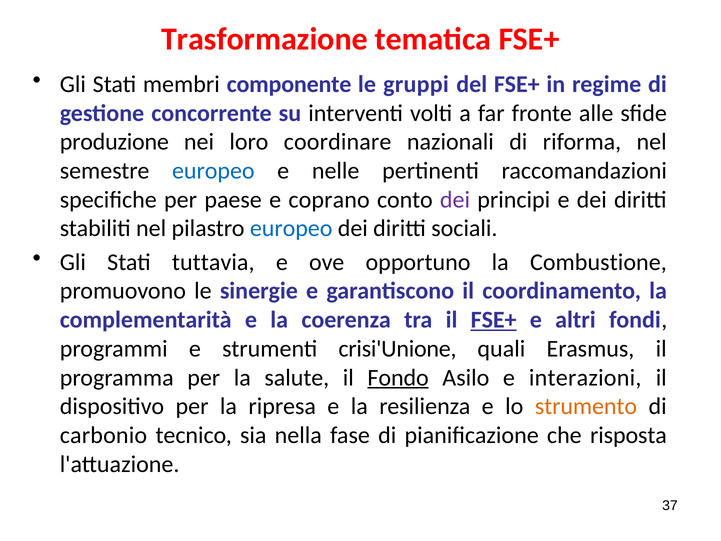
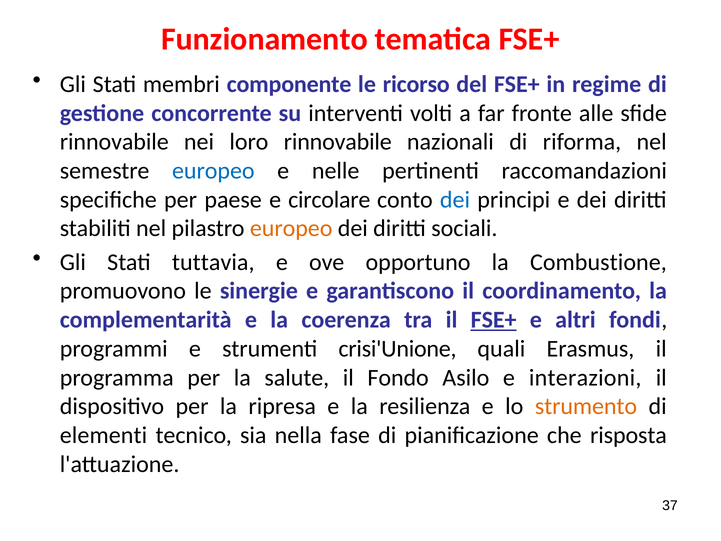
Trasformazione: Trasformazione -> Funzionamento
gruppi: gruppi -> ricorso
produzione at (114, 142): produzione -> rinnovabile
loro coordinare: coordinare -> rinnovabile
coprano: coprano -> circolare
dei at (455, 200) colour: purple -> blue
europeo at (291, 228) colour: blue -> orange
Fondo underline: present -> none
carbonio: carbonio -> elementi
